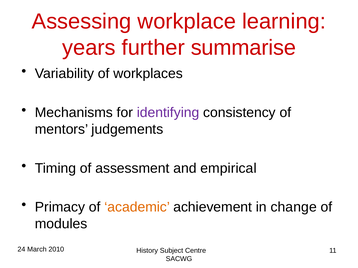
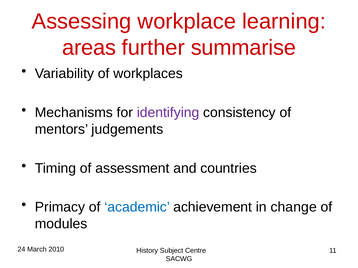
years: years -> areas
empirical: empirical -> countries
academic colour: orange -> blue
